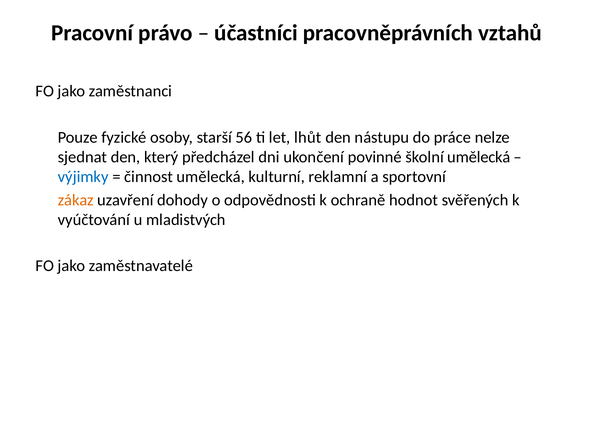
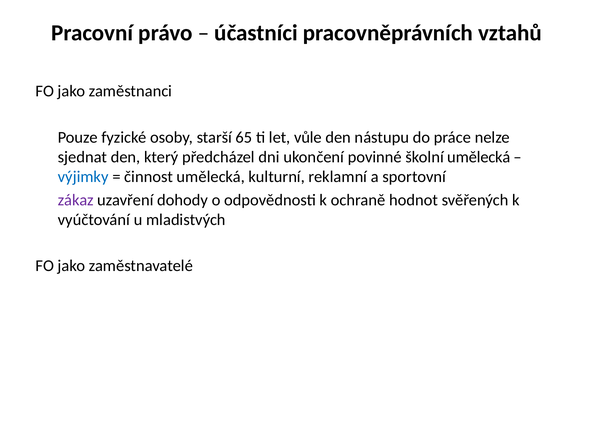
56: 56 -> 65
lhůt: lhůt -> vůle
zákaz colour: orange -> purple
